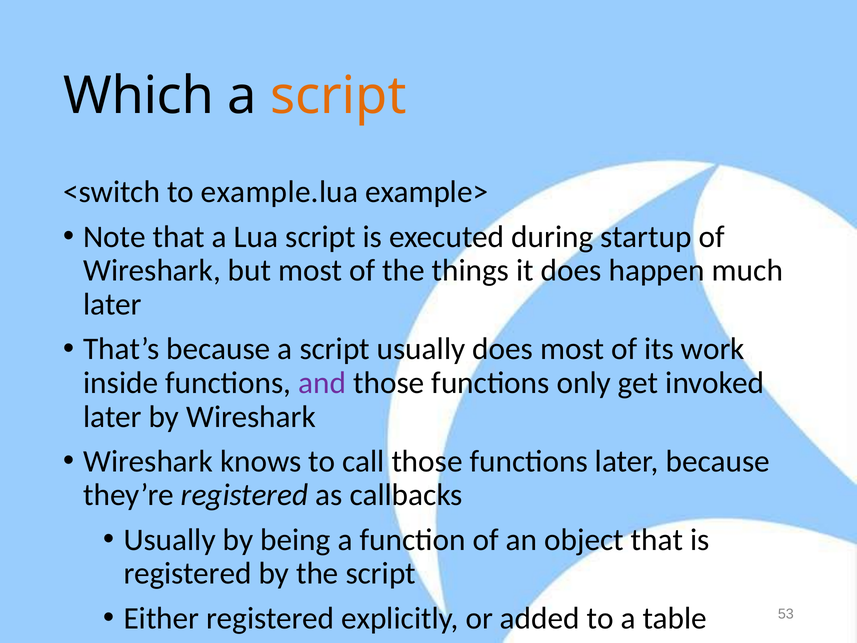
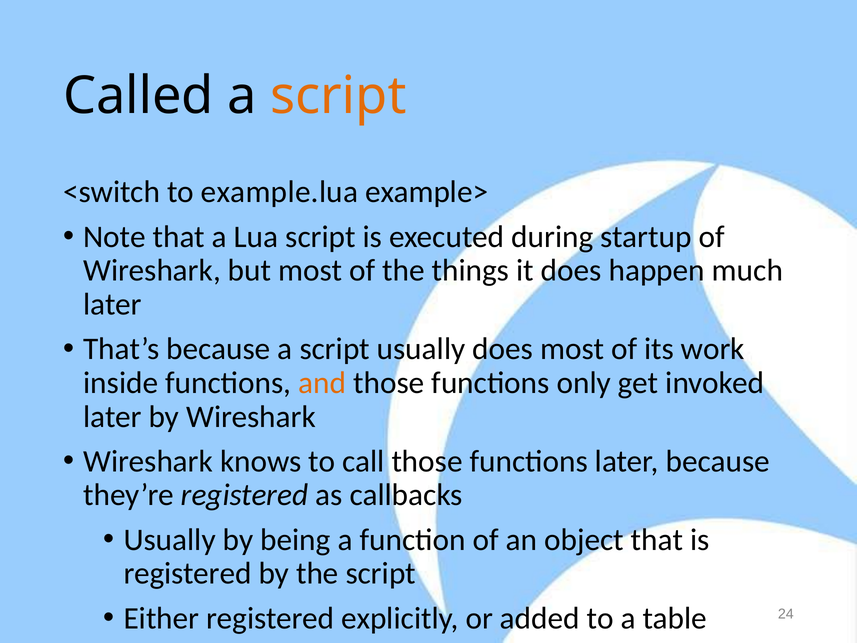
Which: Which -> Called
and colour: purple -> orange
53: 53 -> 24
